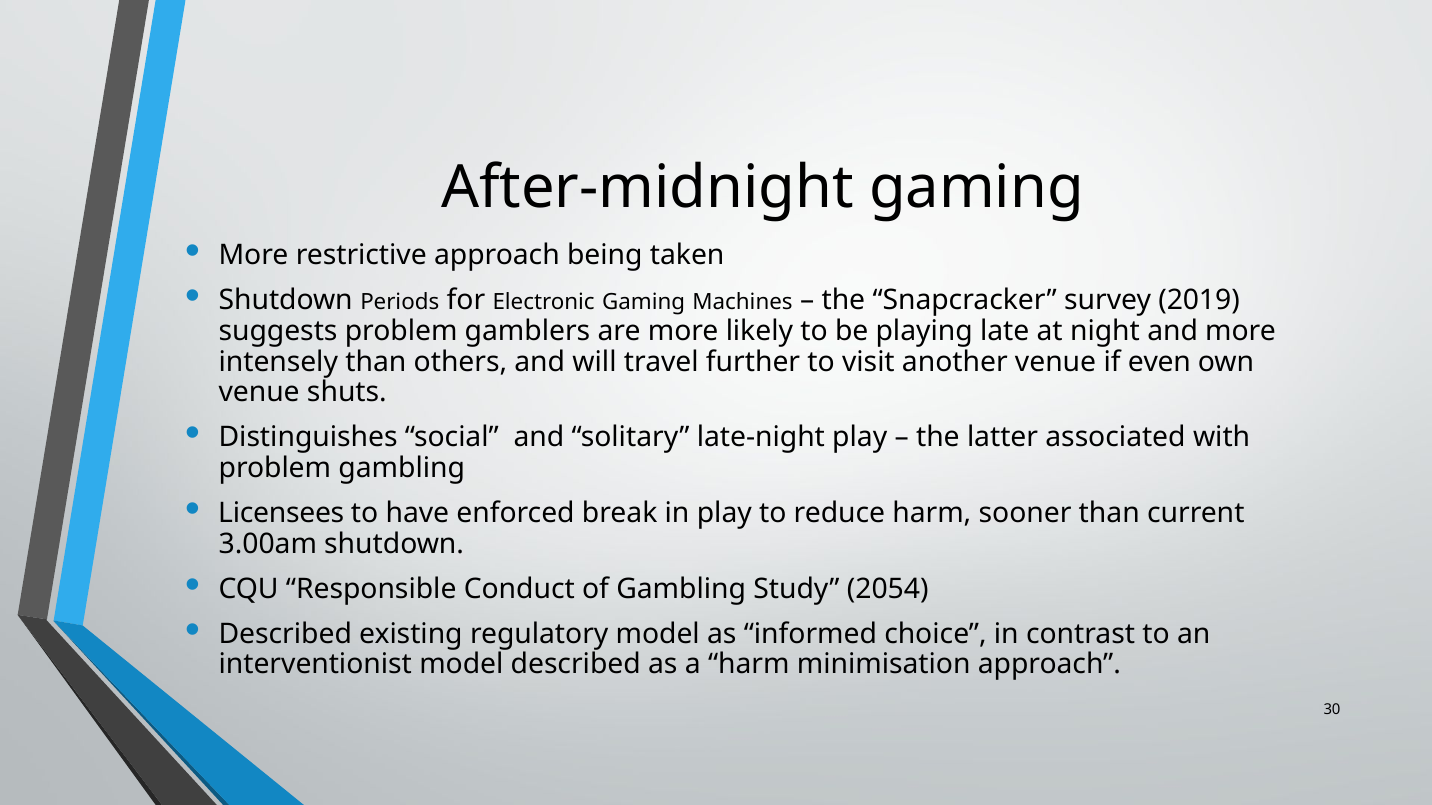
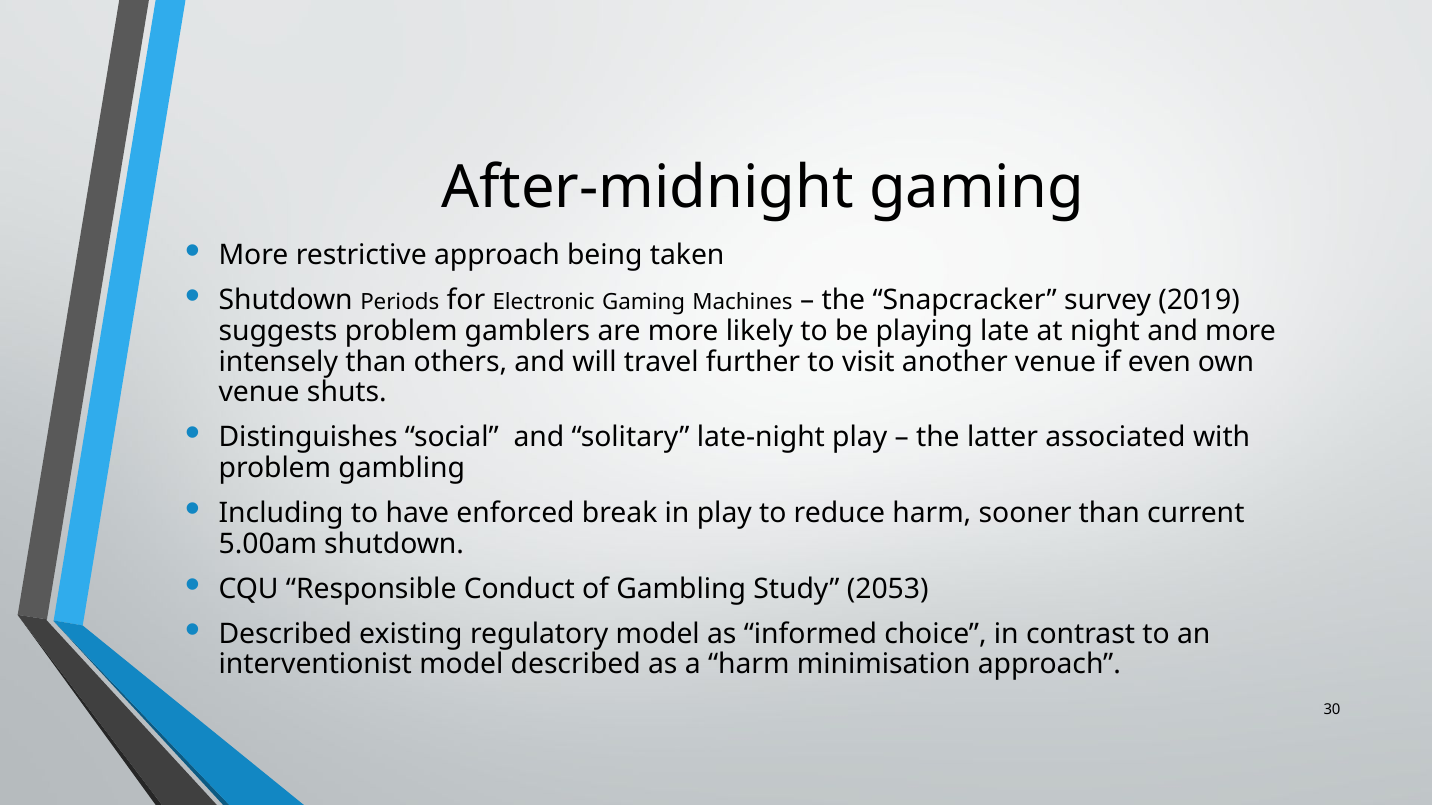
Licensees: Licensees -> Including
3.00am: 3.00am -> 5.00am
2054: 2054 -> 2053
